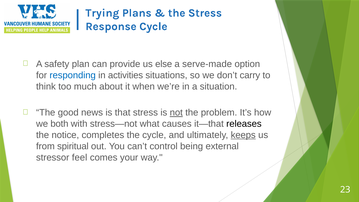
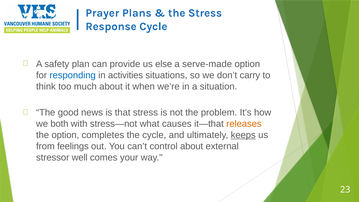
Trying: Trying -> Prayer
not underline: present -> none
releases colour: black -> orange
the notice: notice -> option
spiritual: spiritual -> feelings
control being: being -> about
feel: feel -> well
